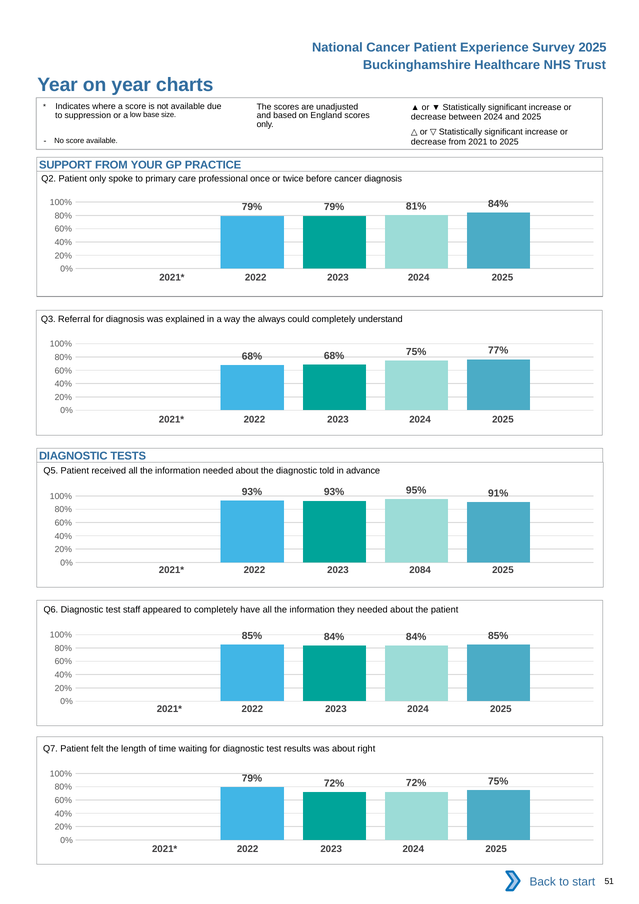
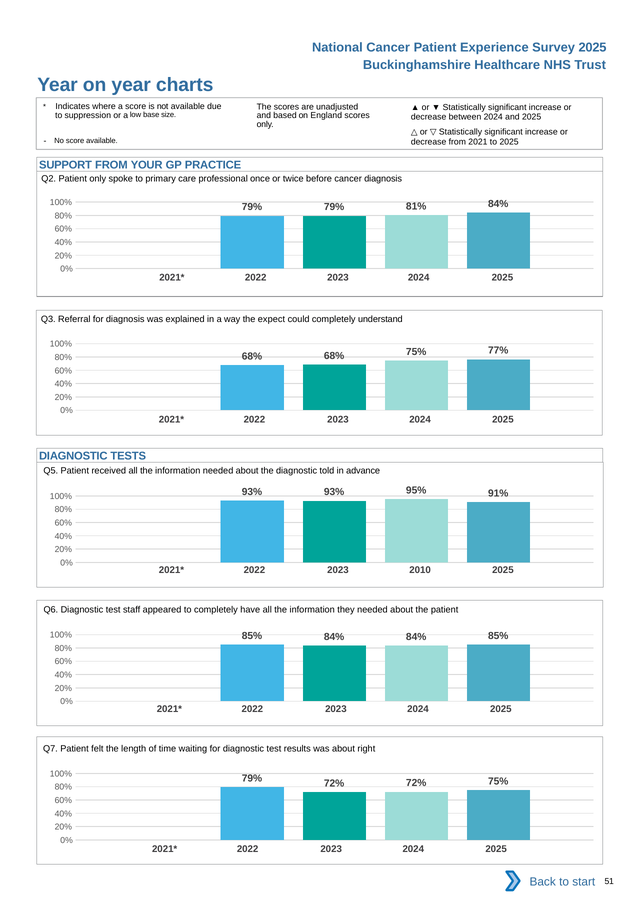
always: always -> expect
2084: 2084 -> 2010
